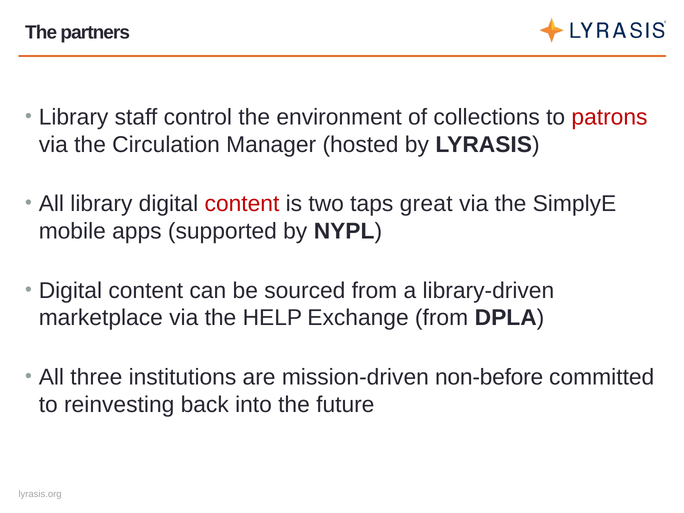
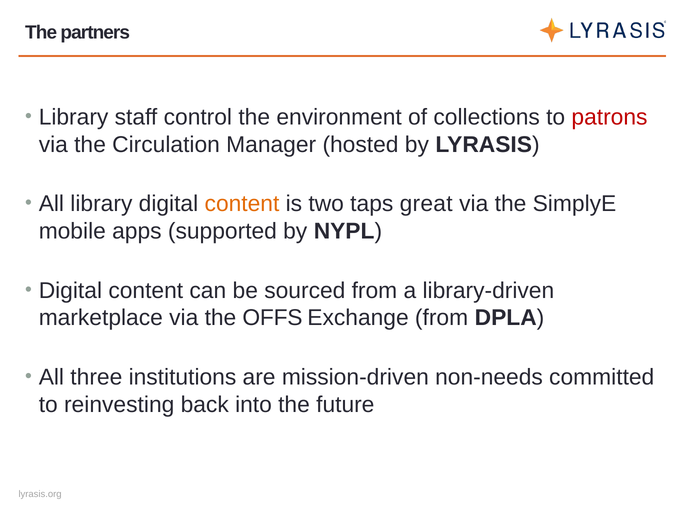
content at (242, 204) colour: red -> orange
HELP: HELP -> OFFS
non-before: non-before -> non-needs
